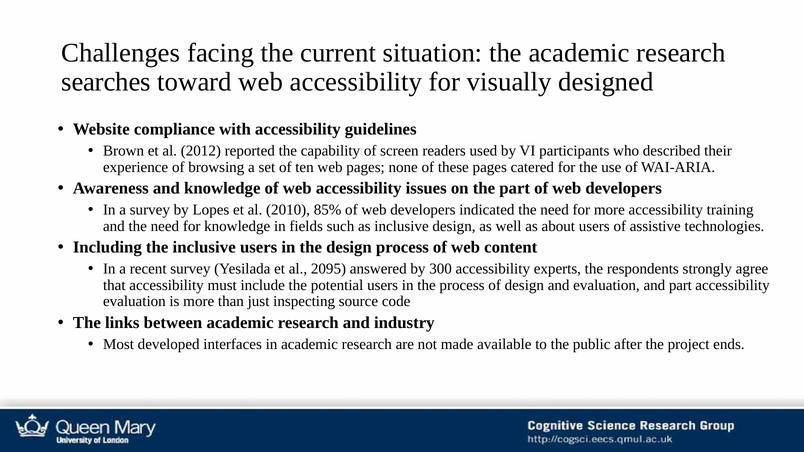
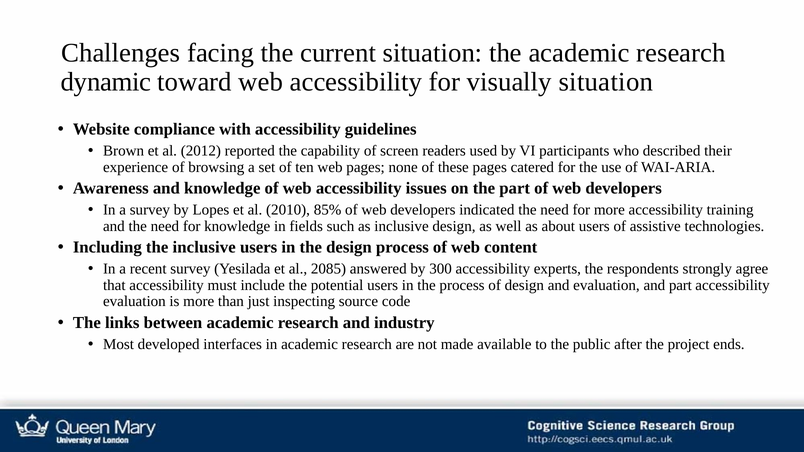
searches: searches -> dynamic
visually designed: designed -> situation
2095: 2095 -> 2085
